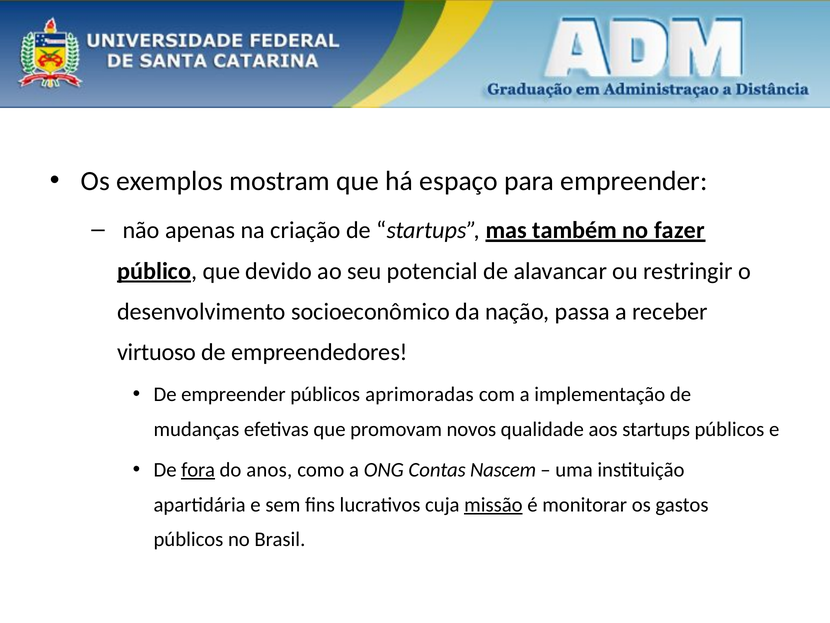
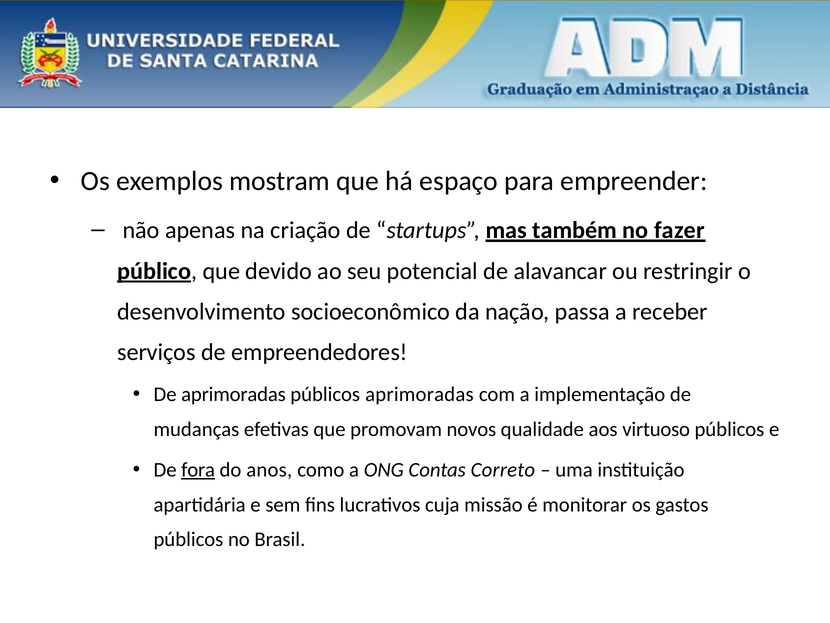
virtuoso: virtuoso -> serviços
De empreender: empreender -> aprimoradas
aos startups: startups -> virtuoso
Nascem: Nascem -> Correto
missão underline: present -> none
